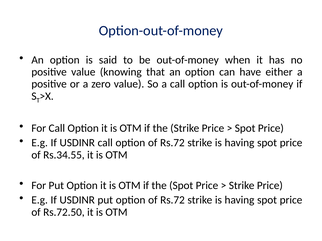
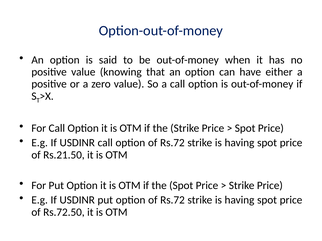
Rs.34.55: Rs.34.55 -> Rs.21.50
